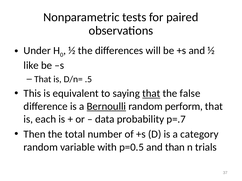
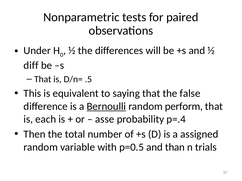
like: like -> diff
that at (151, 94) underline: present -> none
data: data -> asse
p=.7: p=.7 -> p=.4
category: category -> assigned
